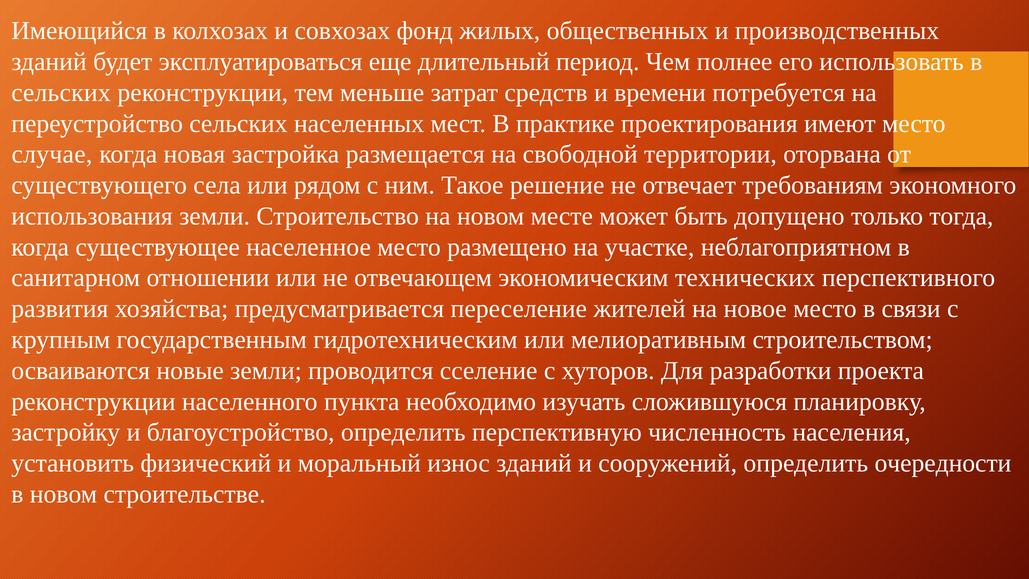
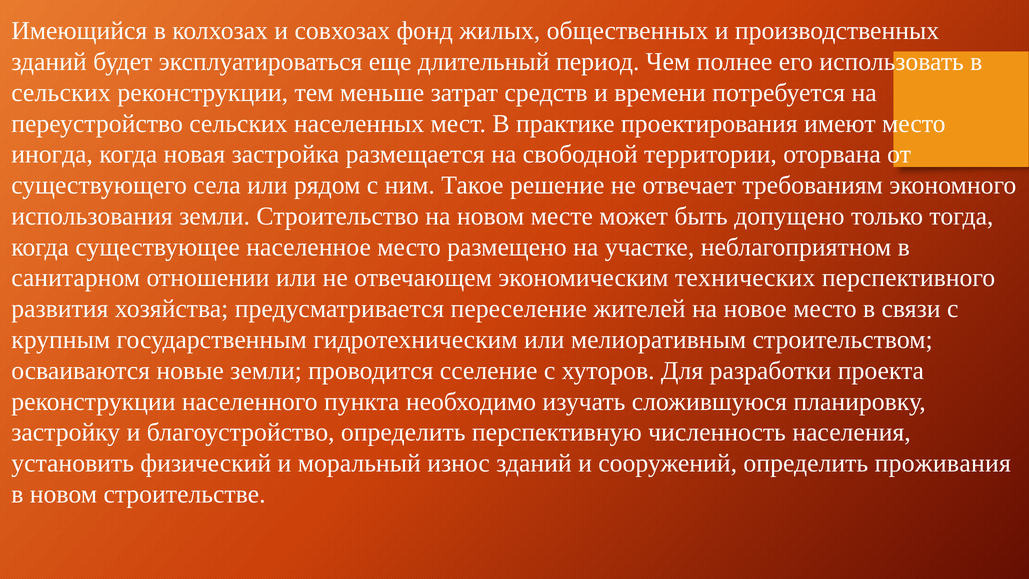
случае: случае -> иногда
очередности: очередности -> проживания
